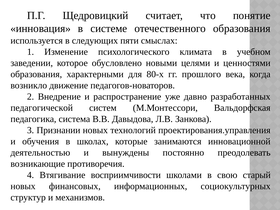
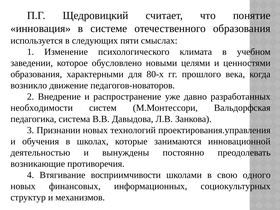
педагогической: педагогической -> необходимости
старый: старый -> одного
